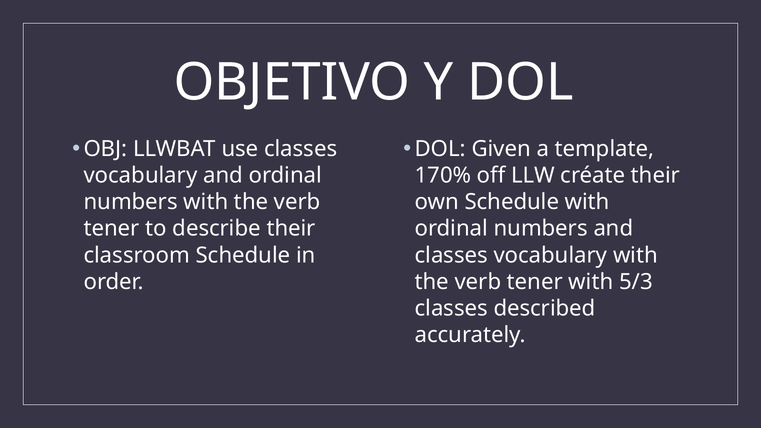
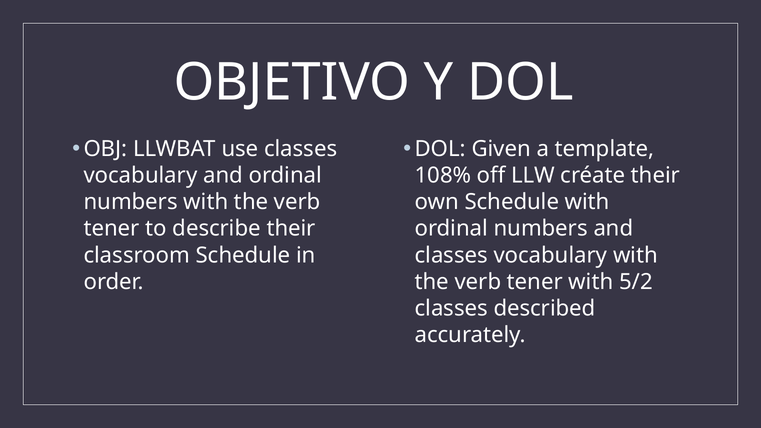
170%: 170% -> 108%
5/3: 5/3 -> 5/2
